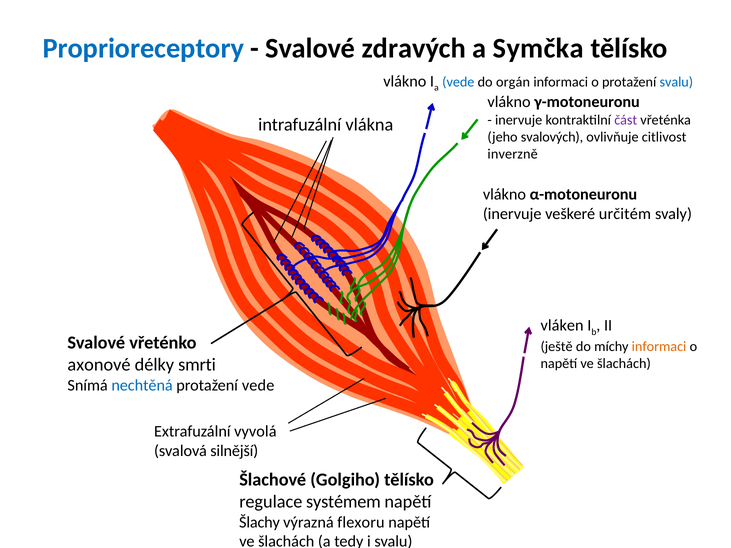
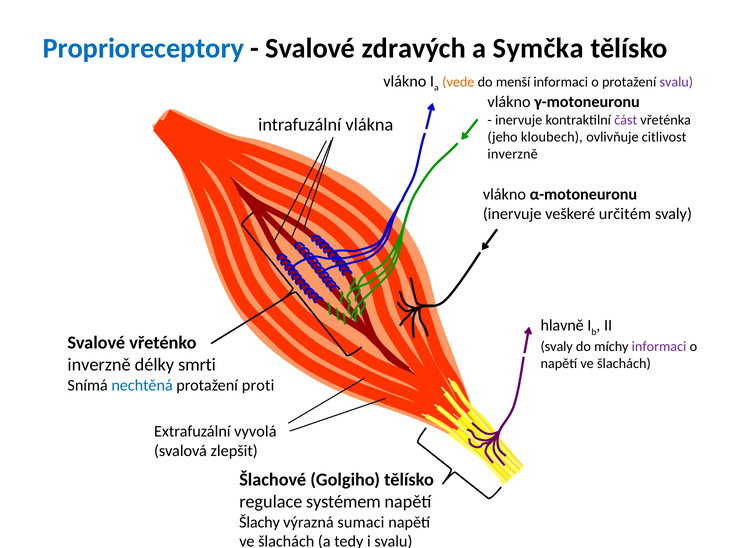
vede at (458, 82) colour: blue -> orange
orgán: orgán -> menší
svalu at (676, 82) colour: blue -> purple
svalových: svalových -> kloubech
vláken: vláken -> hlavně
ještě at (557, 347): ještě -> svaly
informaci at (659, 347) colour: orange -> purple
axonové at (99, 365): axonové -> inverzně
protažení vede: vede -> proti
silnější: silnější -> zlepšit
flexoru: flexoru -> sumaci
